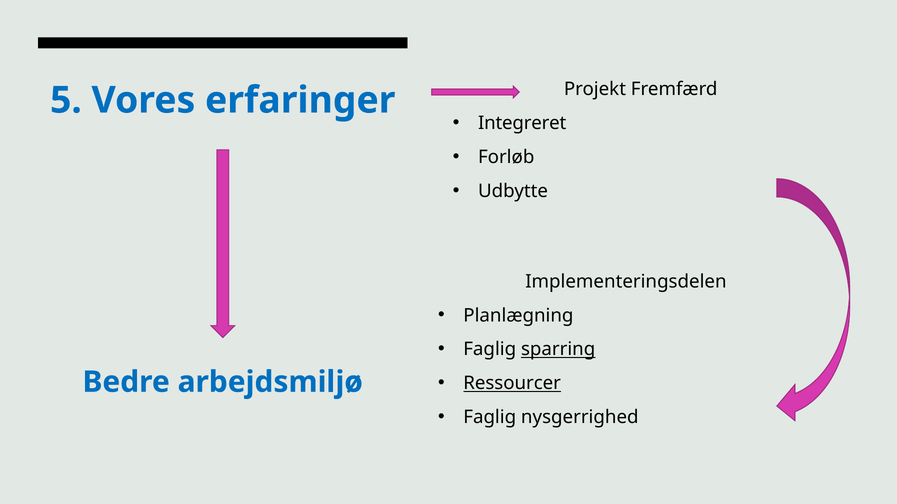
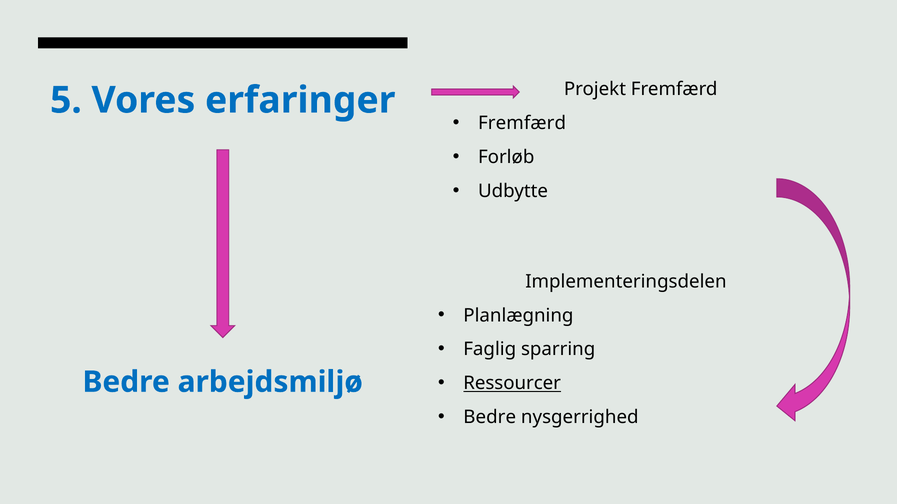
Integreret at (522, 123): Integreret -> Fremfærd
sparring underline: present -> none
Faglig at (490, 418): Faglig -> Bedre
